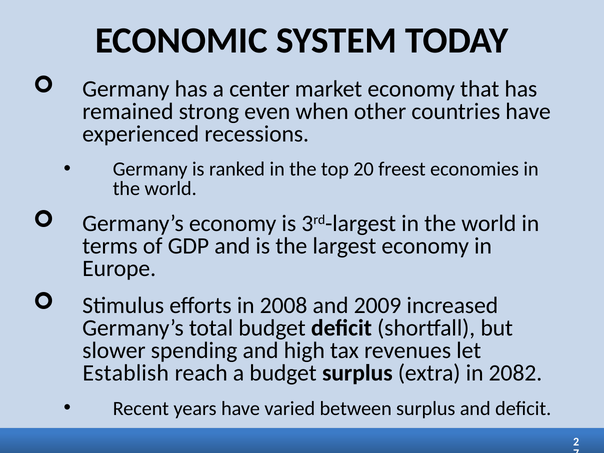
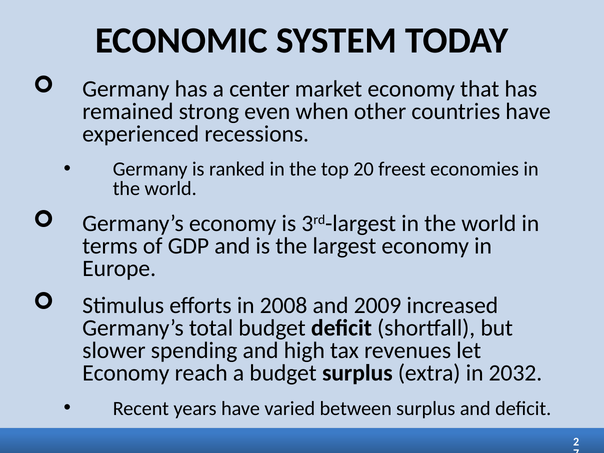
Establish at (126, 373): Establish -> Economy
2082: 2082 -> 2032
